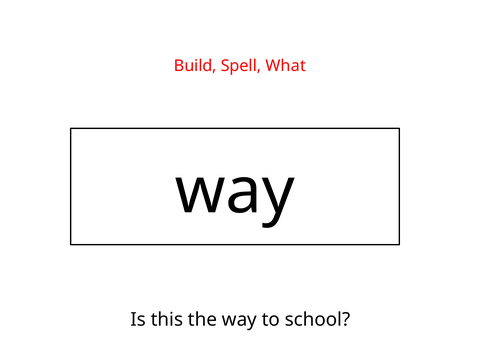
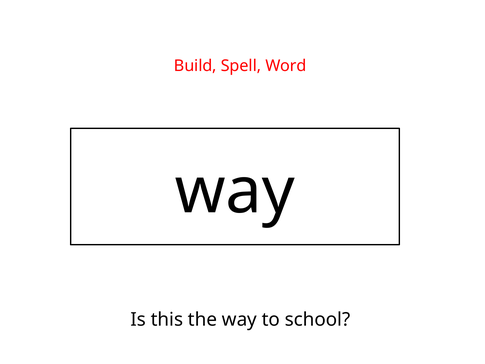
What: What -> Word
